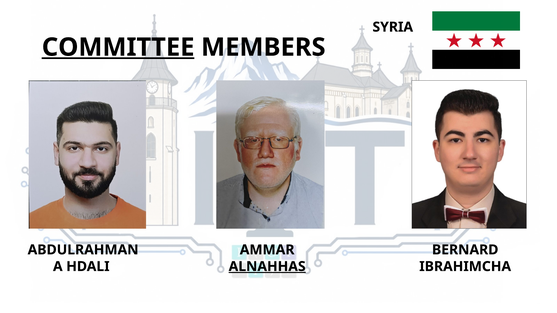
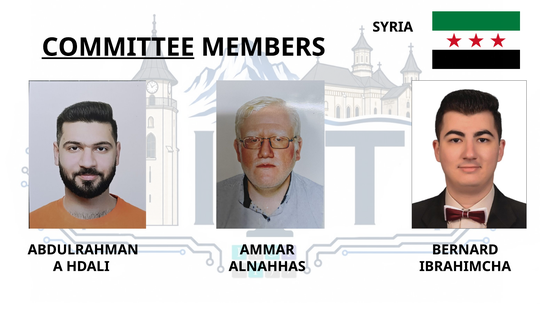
ALNAHHAS underline: present -> none
